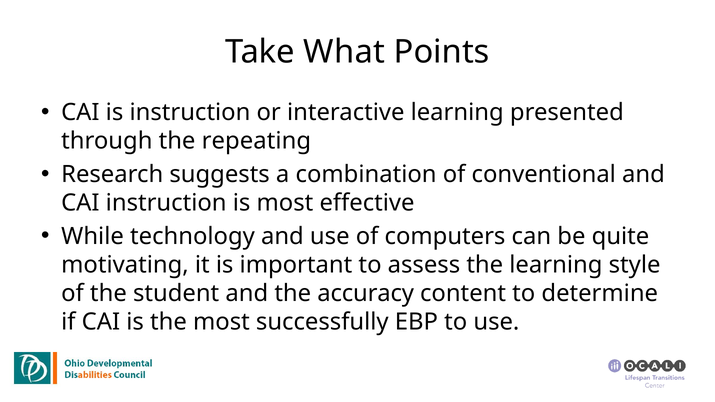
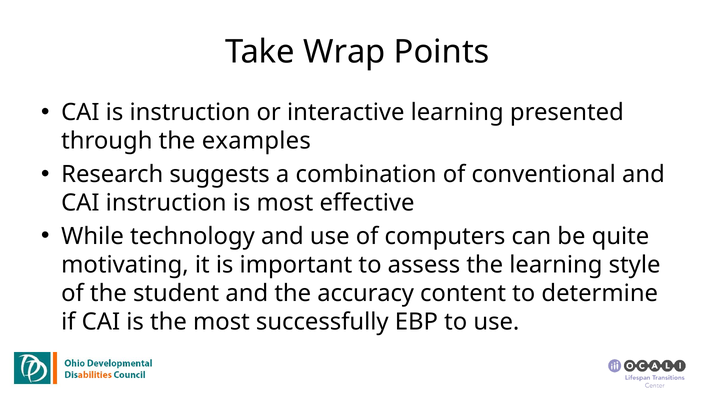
What: What -> Wrap
repeating: repeating -> examples
